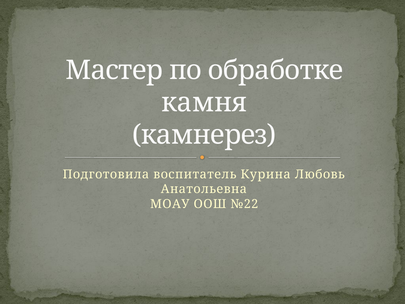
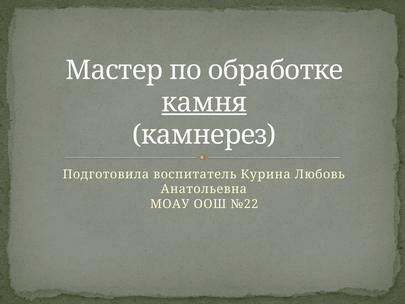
камня underline: none -> present
